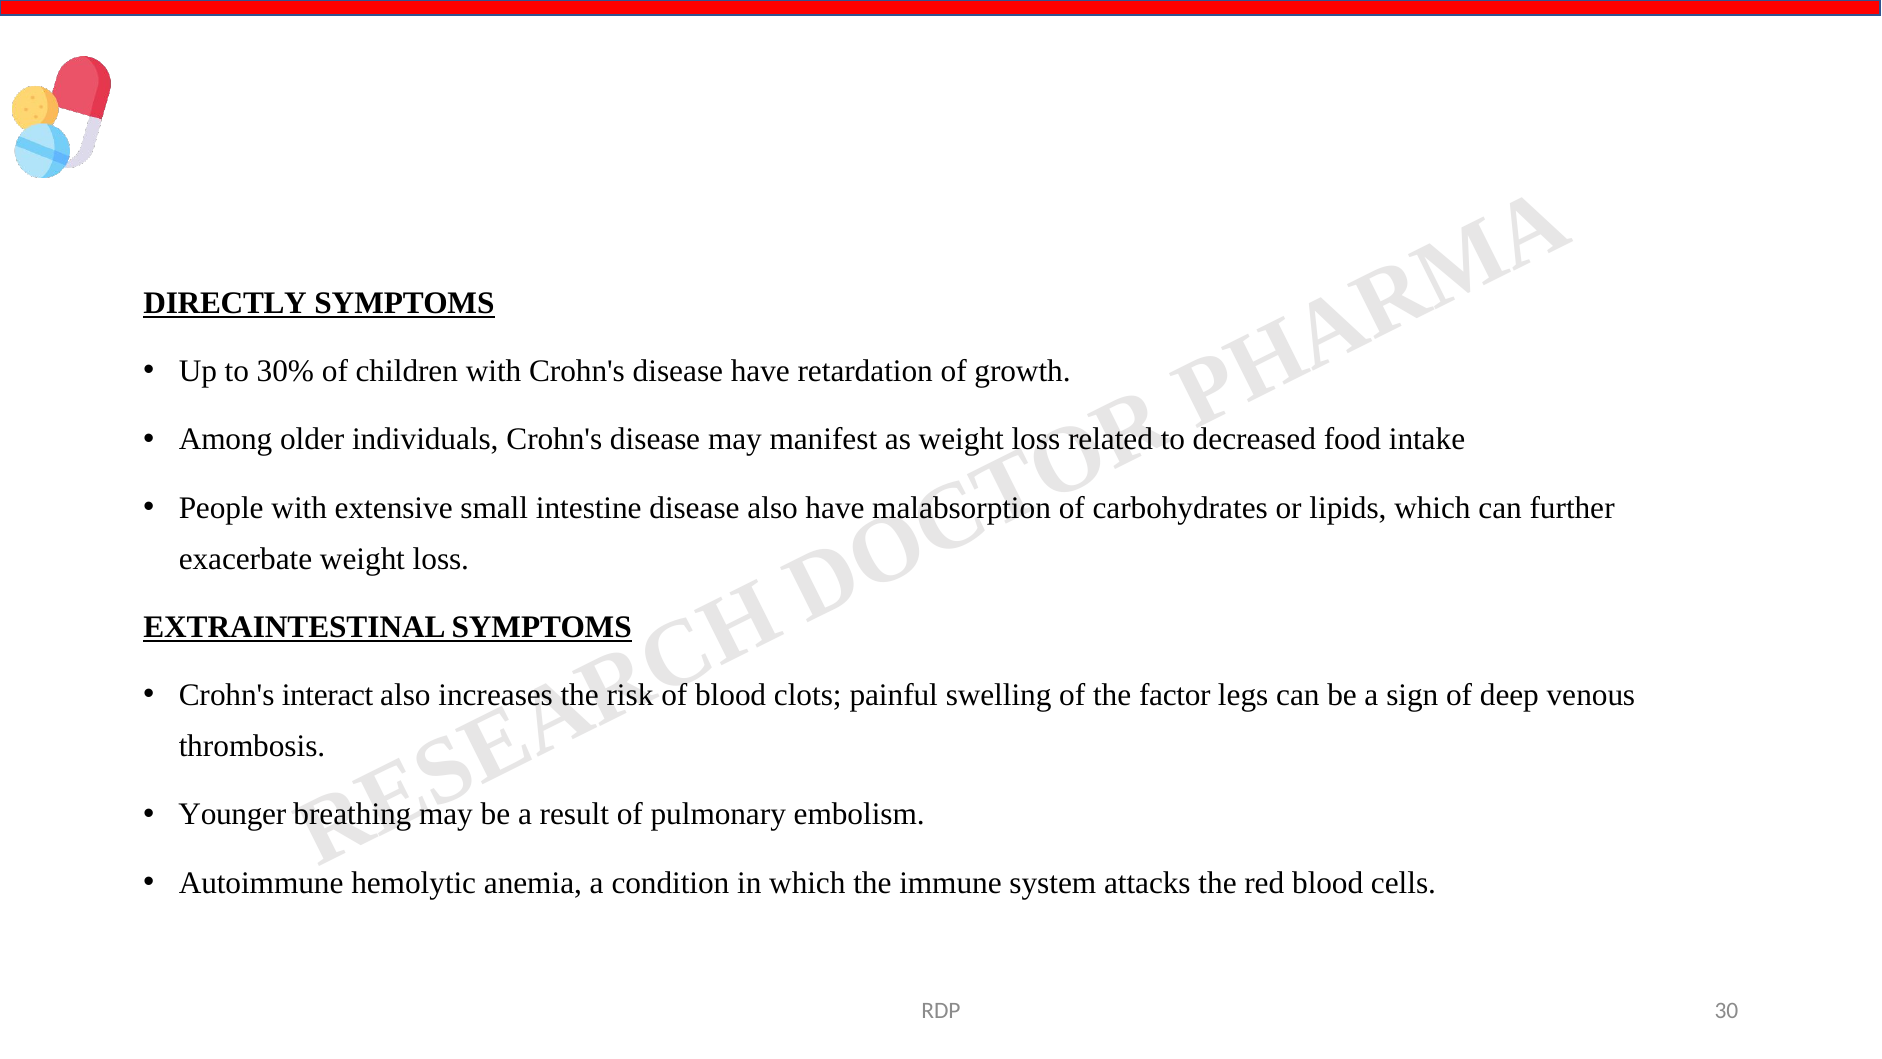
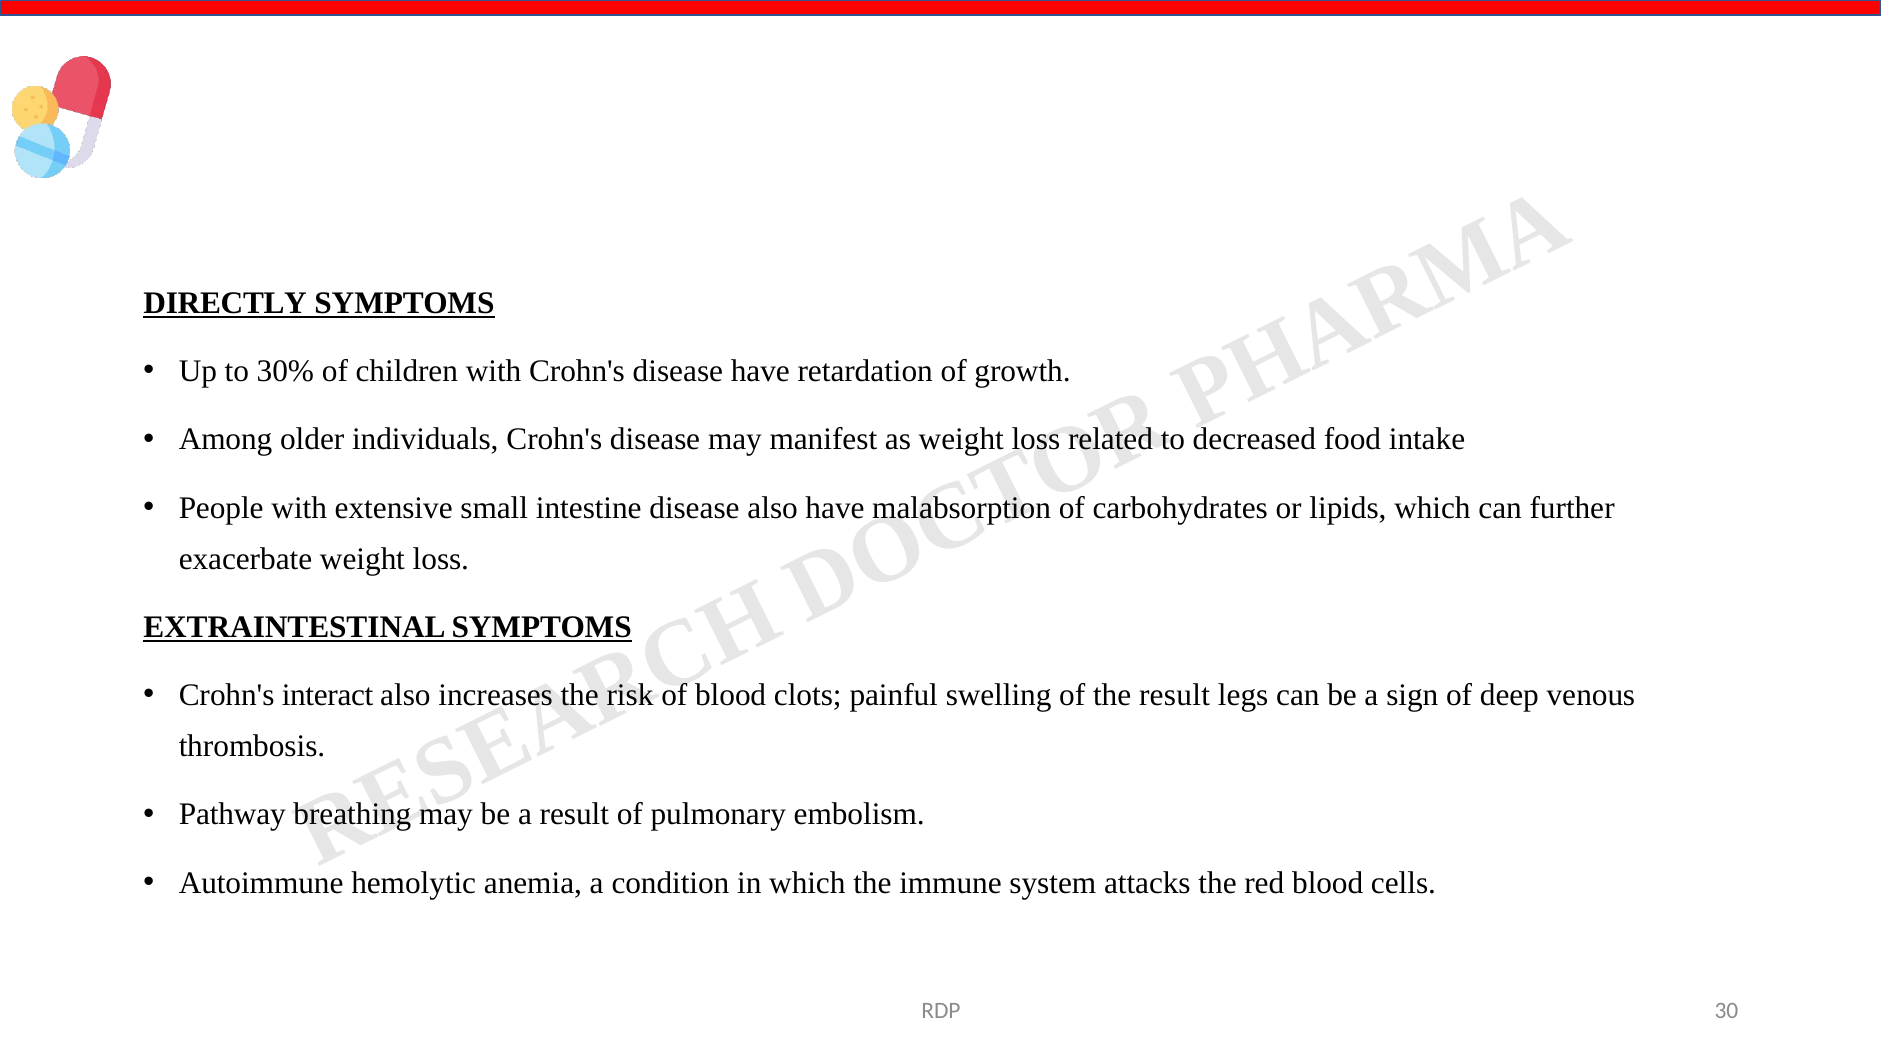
the factor: factor -> result
Younger: Younger -> Pathway
